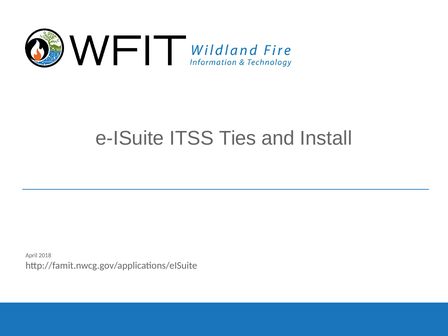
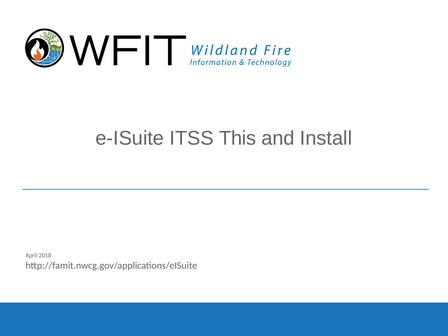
Ties: Ties -> This
